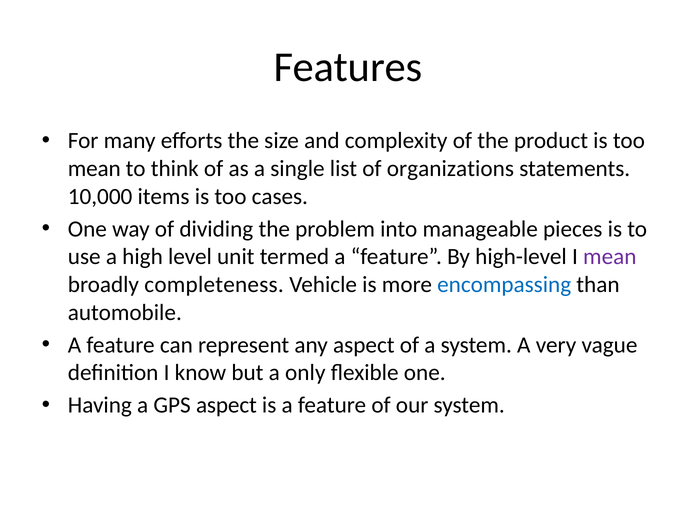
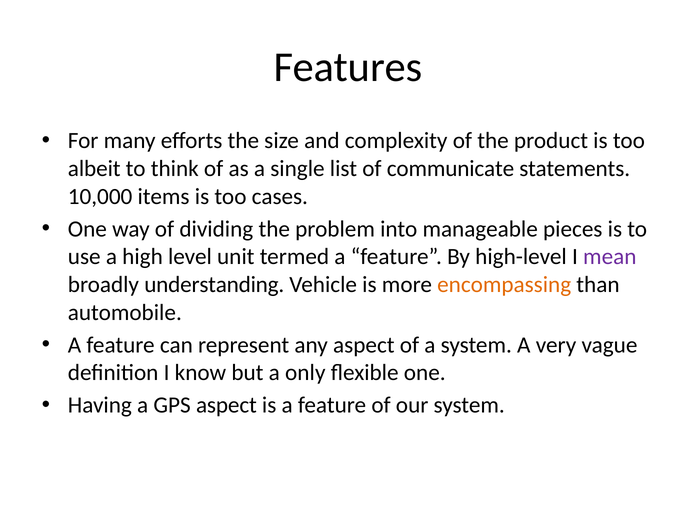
mean at (94, 169): mean -> albeit
organizations: organizations -> communicate
completeness: completeness -> understanding
encompassing colour: blue -> orange
